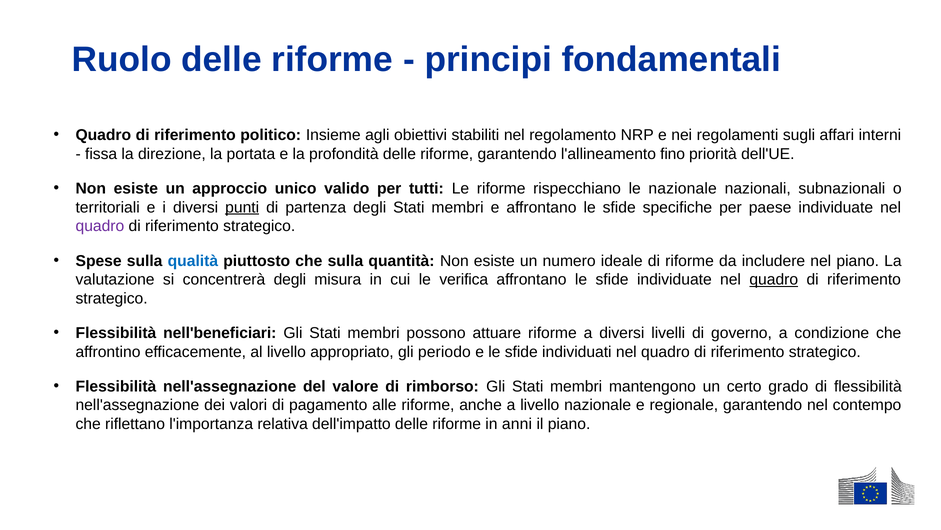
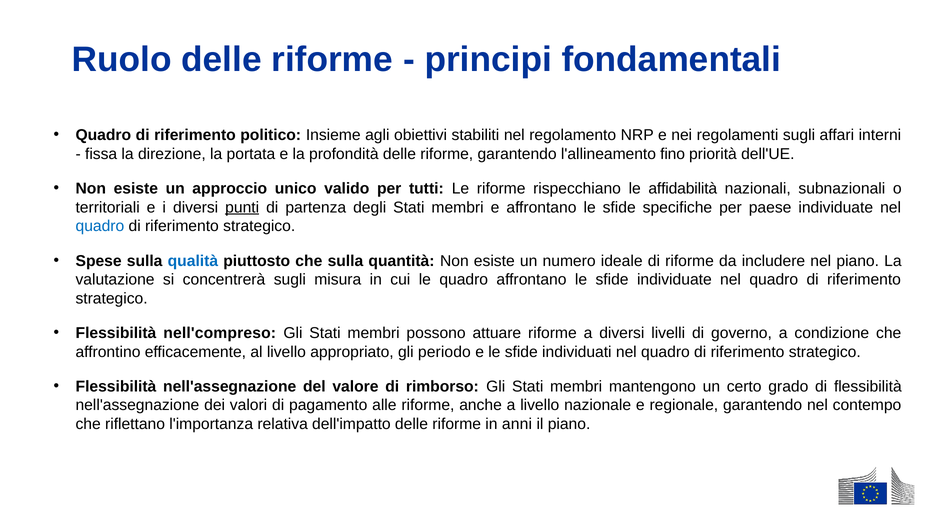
le nazionale: nazionale -> affidabilità
quadro at (100, 226) colour: purple -> blue
concentrerà degli: degli -> sugli
le verifica: verifica -> quadro
quadro at (774, 279) underline: present -> none
nell'beneficiari: nell'beneficiari -> nell'compreso
